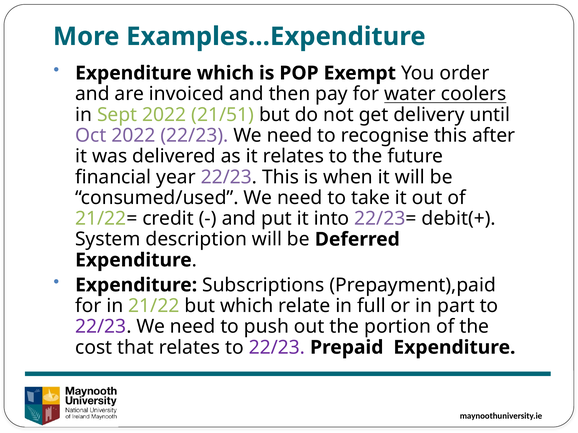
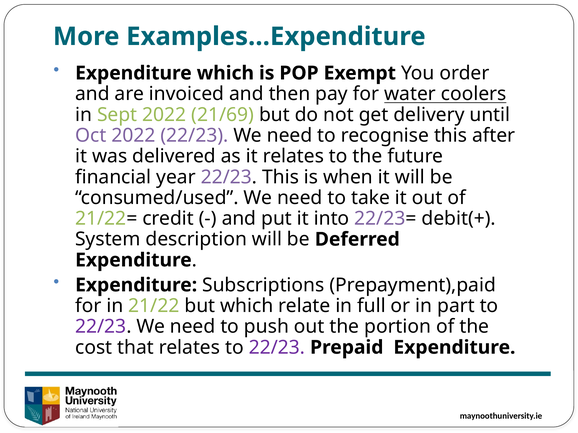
21/51: 21/51 -> 21/69
